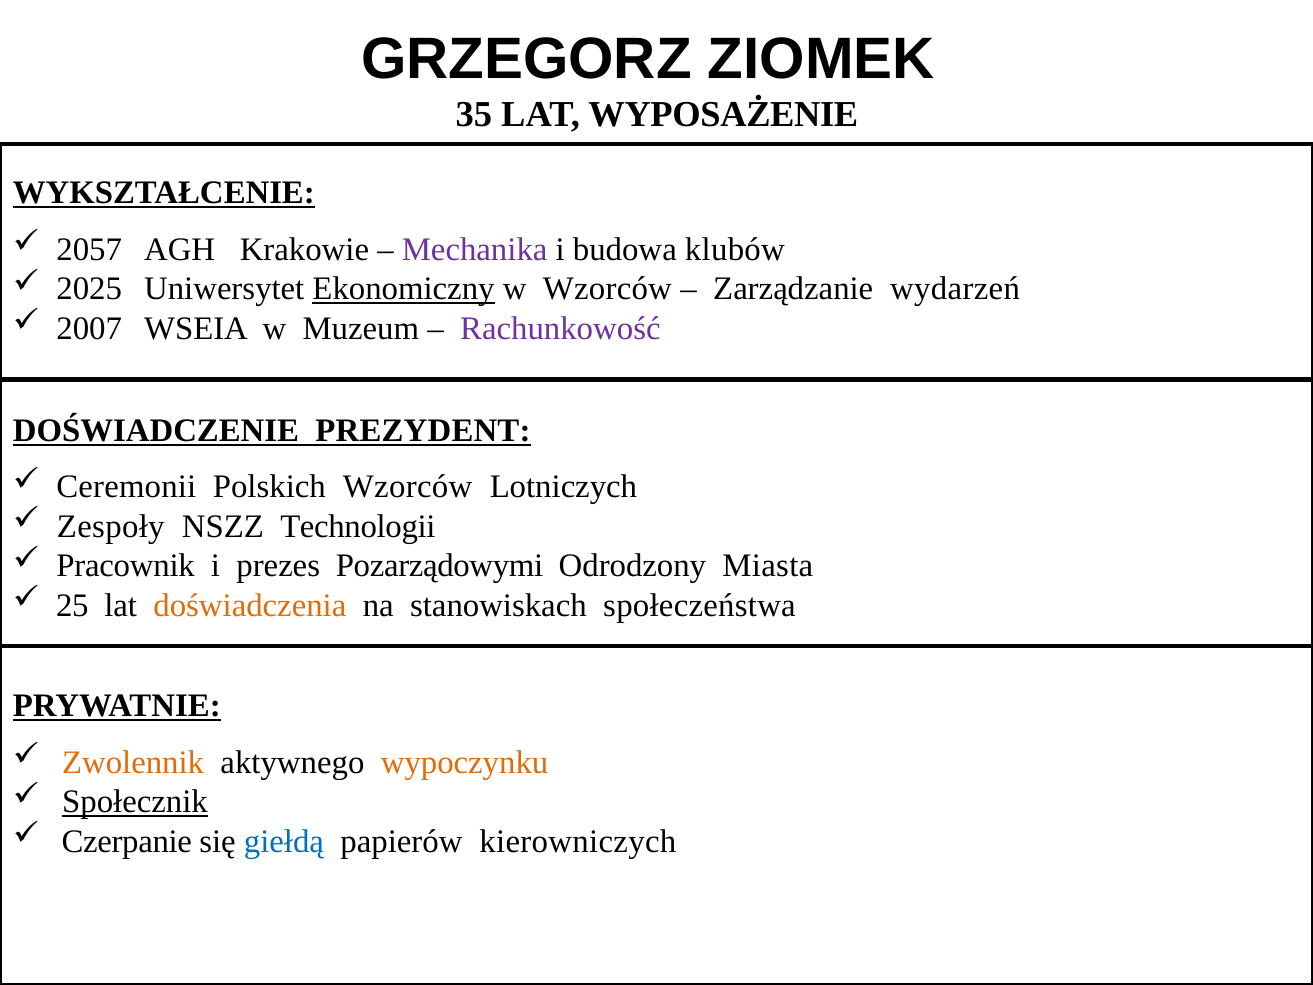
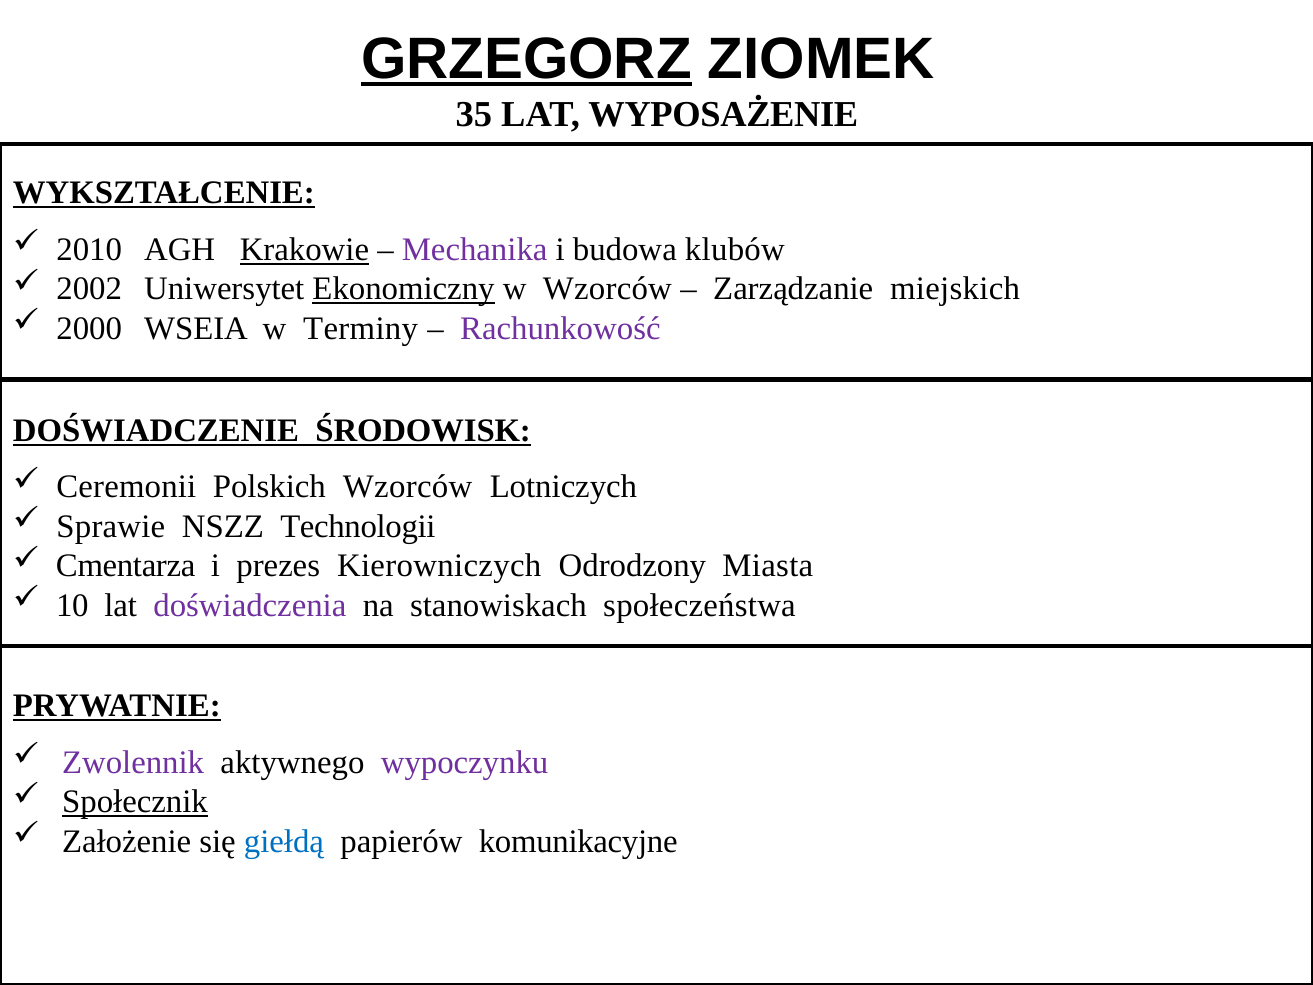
GRZEGORZ underline: none -> present
2057: 2057 -> 2010
Krakowie underline: none -> present
2025: 2025 -> 2002
wydarzeń: wydarzeń -> miejskich
2007: 2007 -> 2000
Muzeum: Muzeum -> Terminy
PREZYDENT: PREZYDENT -> ŚRODOWISK
Zespoły: Zespoły -> Sprawie
Pracownik: Pracownik -> Cmentarza
Pozarządowymi: Pozarządowymi -> Kierowniczych
25: 25 -> 10
doświadczenia colour: orange -> purple
Zwolennik colour: orange -> purple
wypoczynku colour: orange -> purple
Czerpanie: Czerpanie -> Założenie
kierowniczych: kierowniczych -> komunikacyjne
